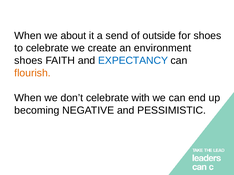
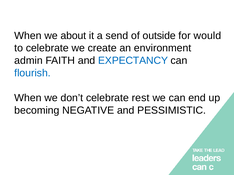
for shoes: shoes -> would
shoes at (28, 61): shoes -> admin
flourish colour: orange -> blue
with: with -> rest
